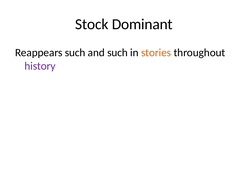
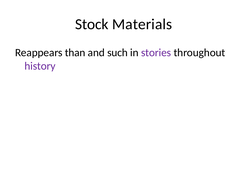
Dominant: Dominant -> Materials
Reappears such: such -> than
stories colour: orange -> purple
